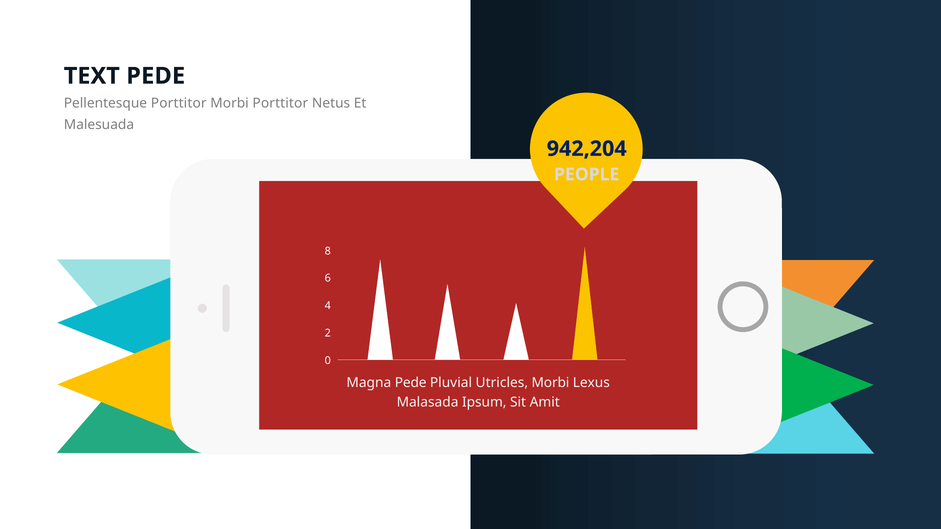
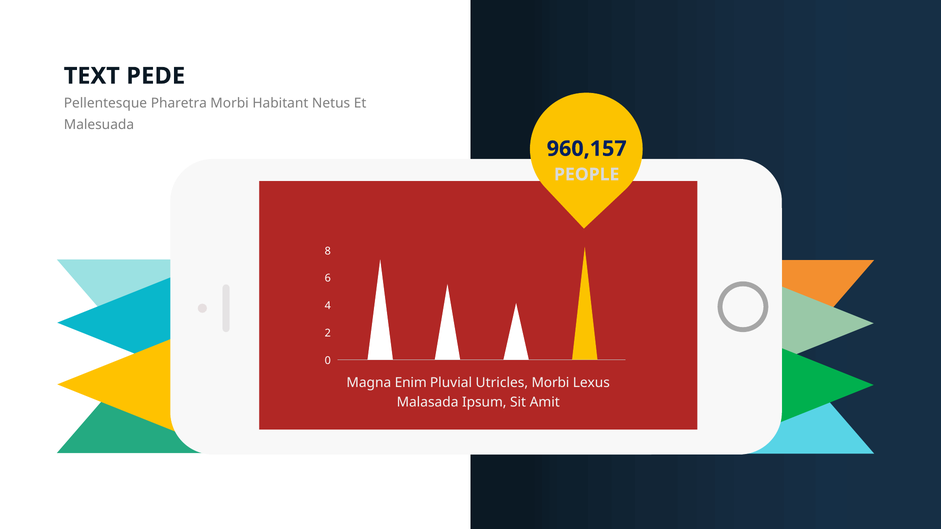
Pellentesque Porttitor: Porttitor -> Pharetra
Morbi Porttitor: Porttitor -> Habitant
942,204: 942,204 -> 960,157
Magna Pede: Pede -> Enim
